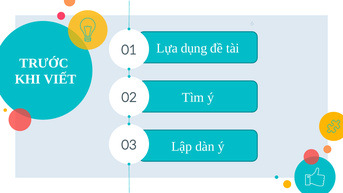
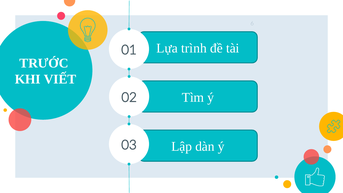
dụng: dụng -> trình
